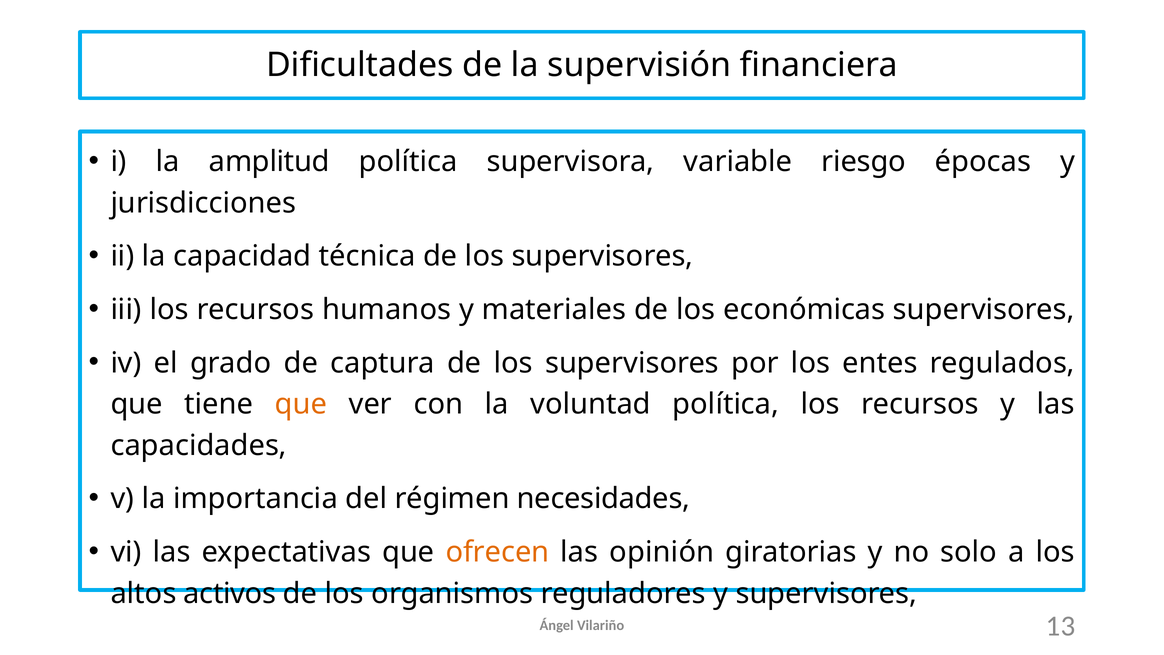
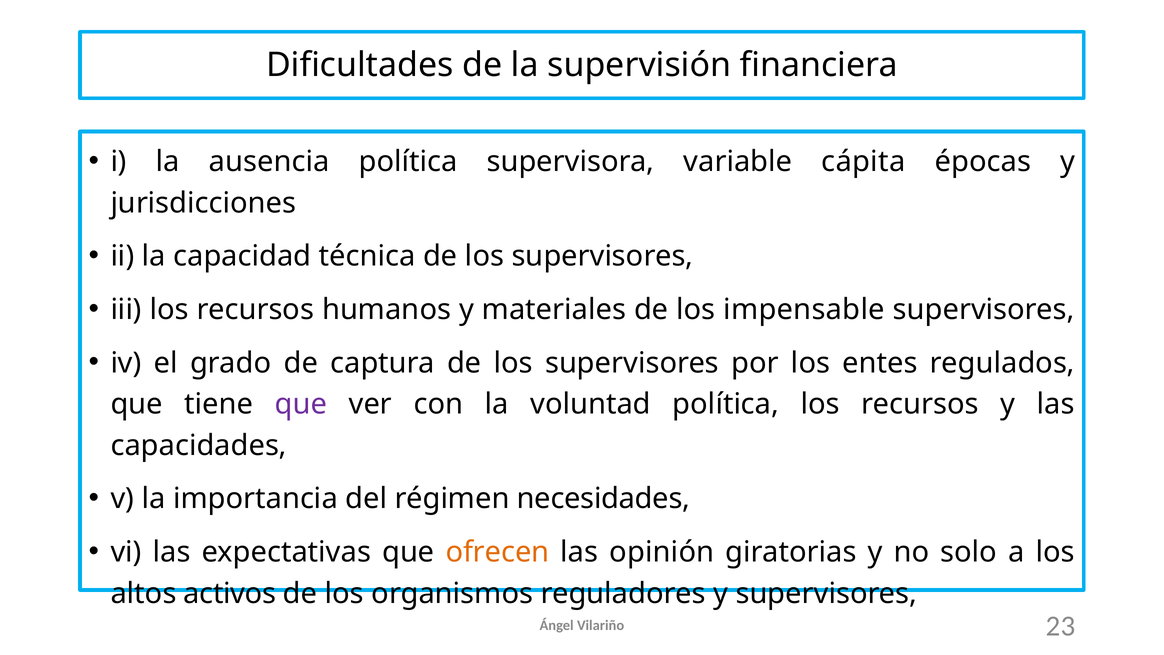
amplitud: amplitud -> ausencia
riesgo: riesgo -> cápita
económicas: económicas -> impensable
que at (301, 404) colour: orange -> purple
13: 13 -> 23
